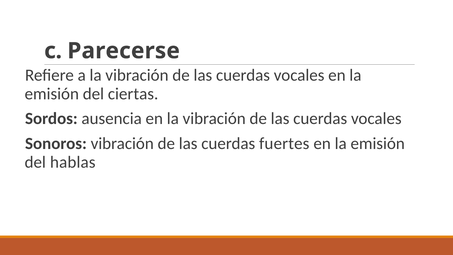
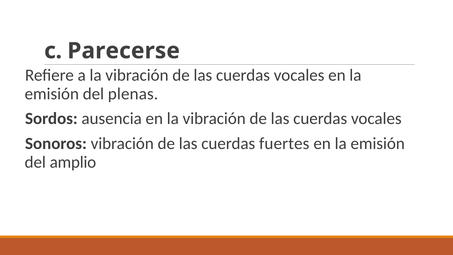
ciertas: ciertas -> plenas
hablas: hablas -> amplio
